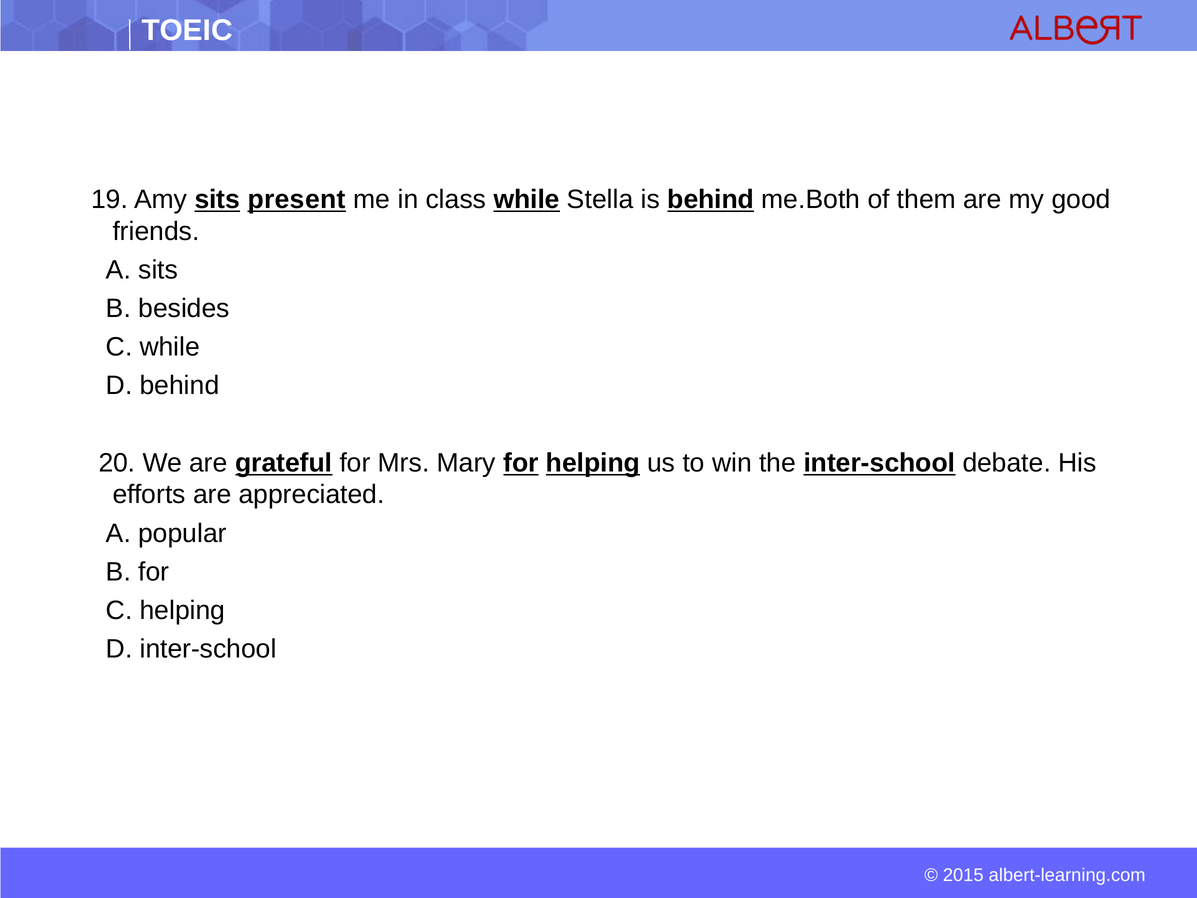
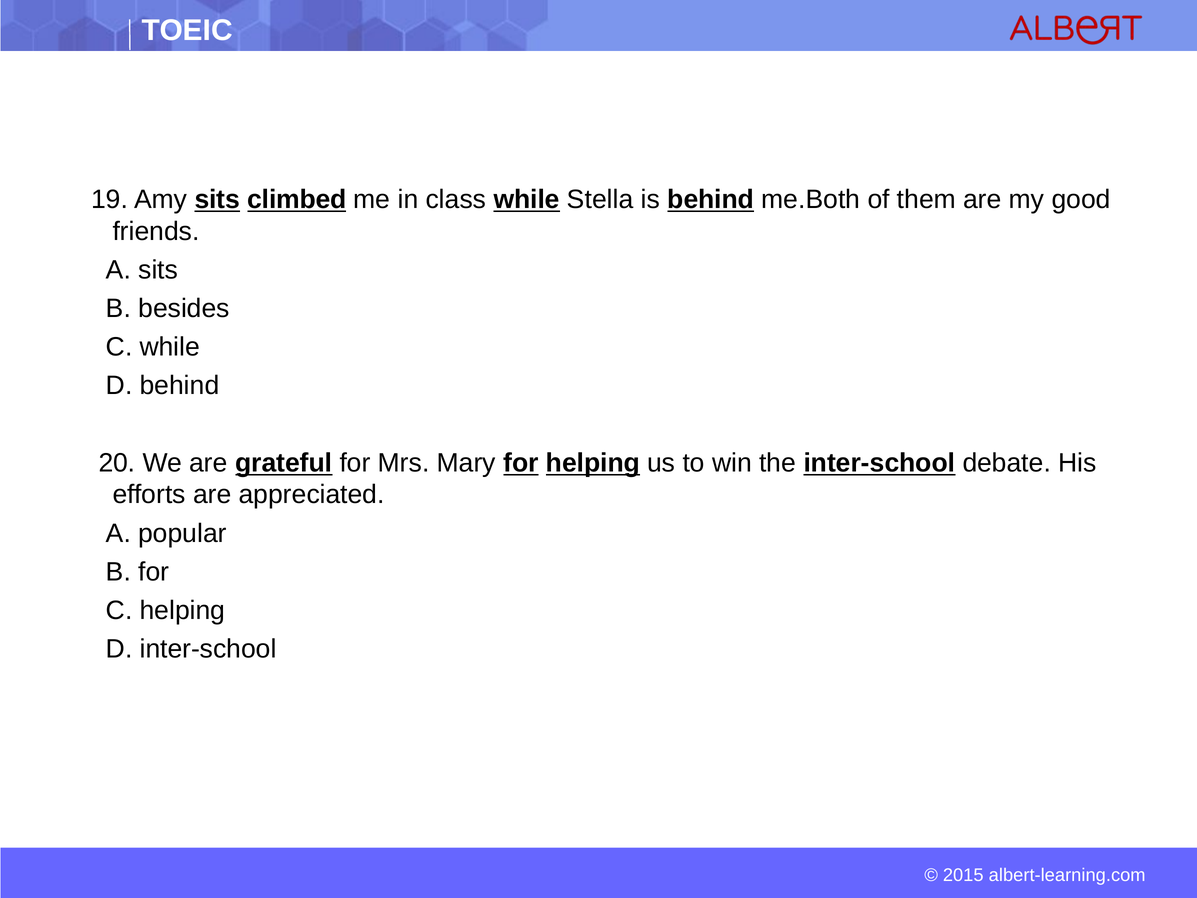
present: present -> climbed
